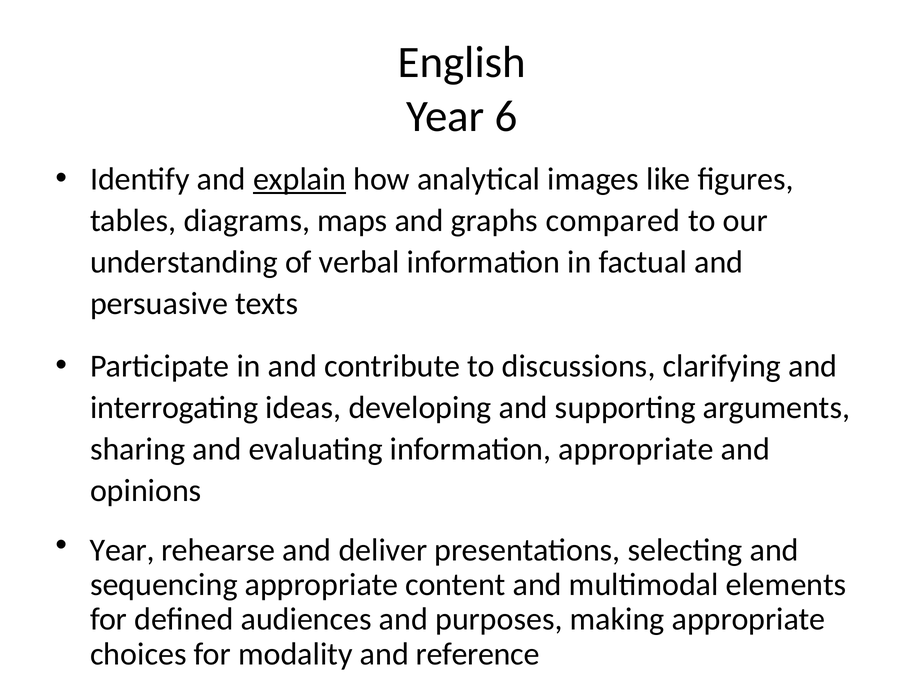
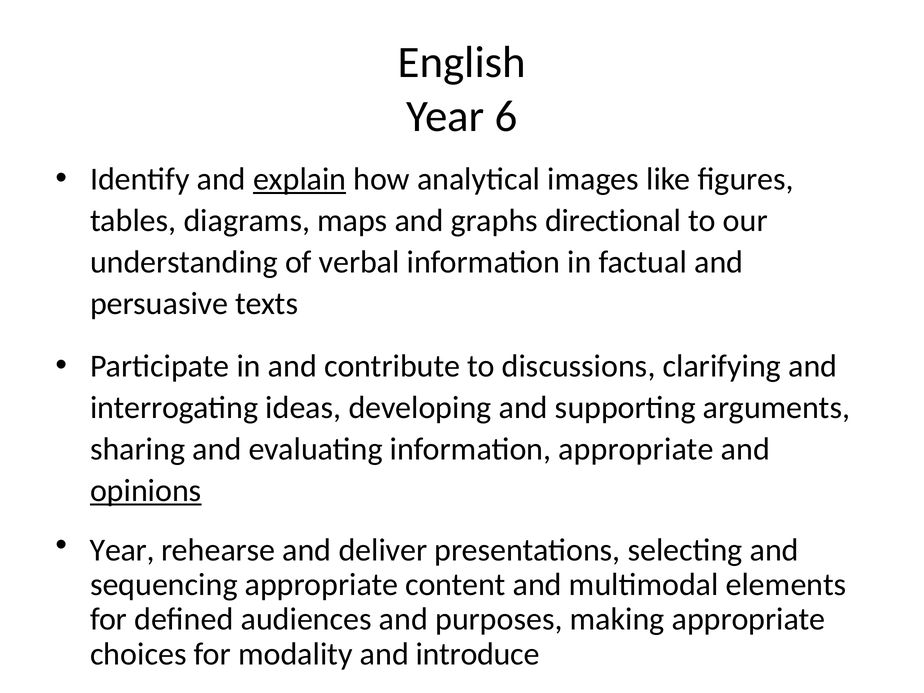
compared: compared -> directional
opinions underline: none -> present
reference: reference -> introduce
